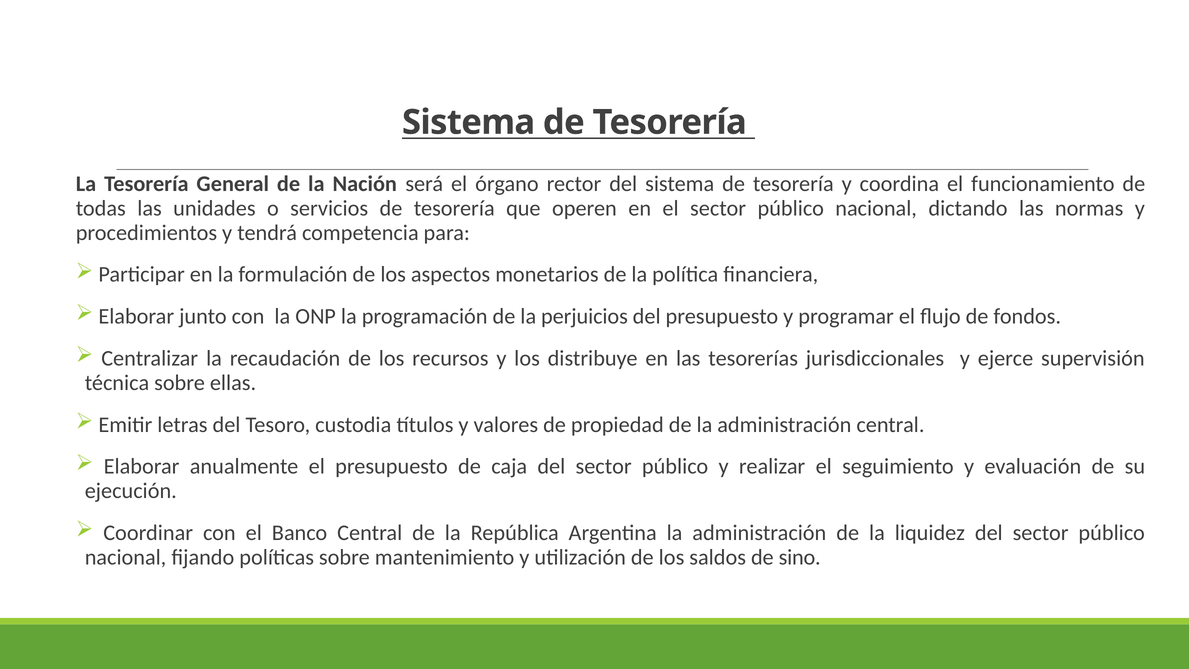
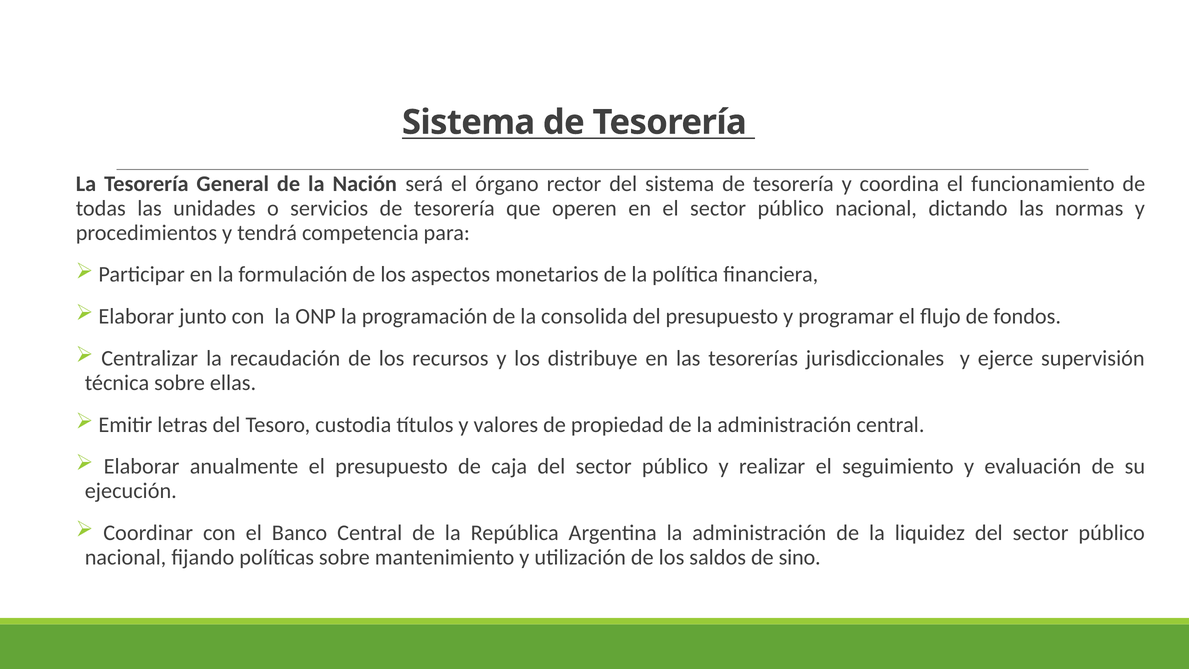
perjuicios: perjuicios -> consolida
